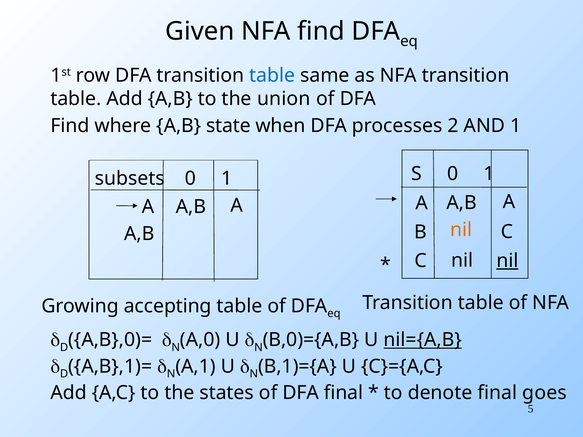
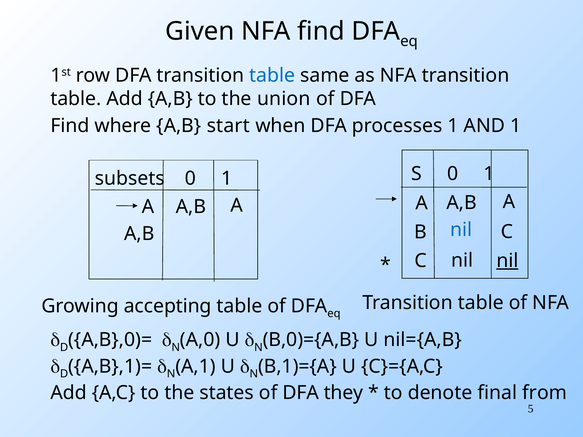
state: state -> start
processes 2: 2 -> 1
nil at (461, 230) colour: orange -> blue
nil={A,B underline: present -> none
DFA final: final -> they
goes: goes -> from
